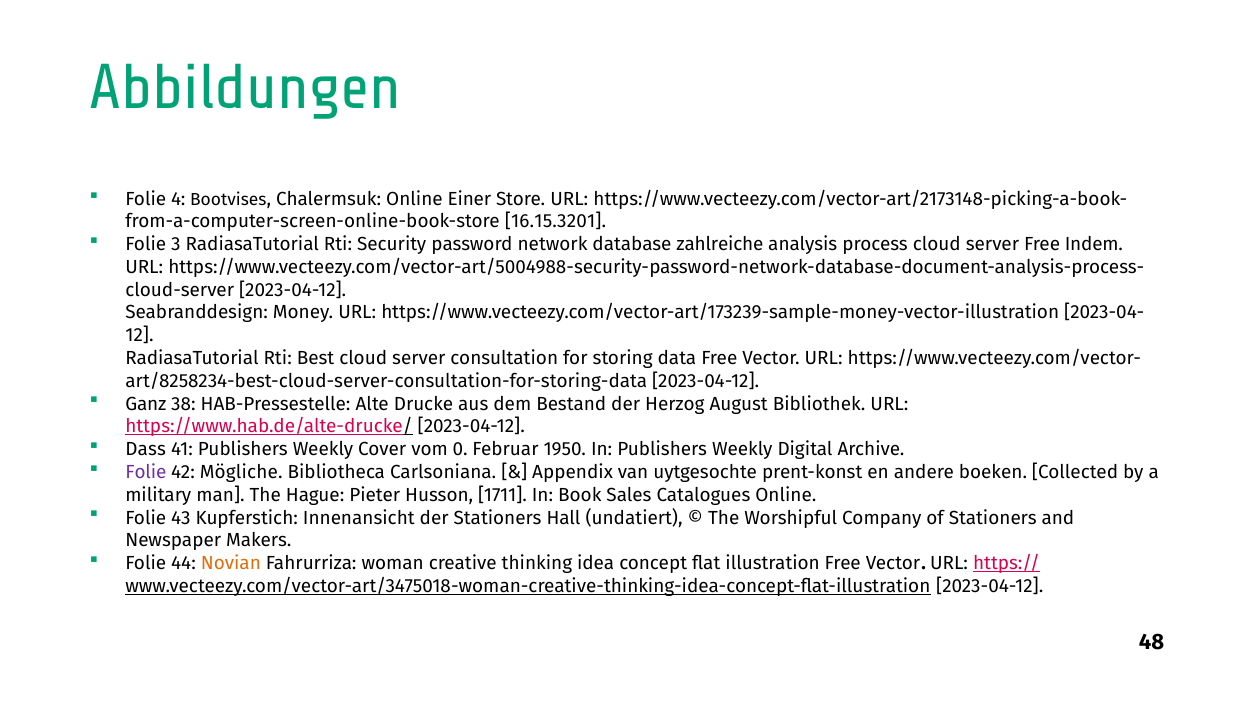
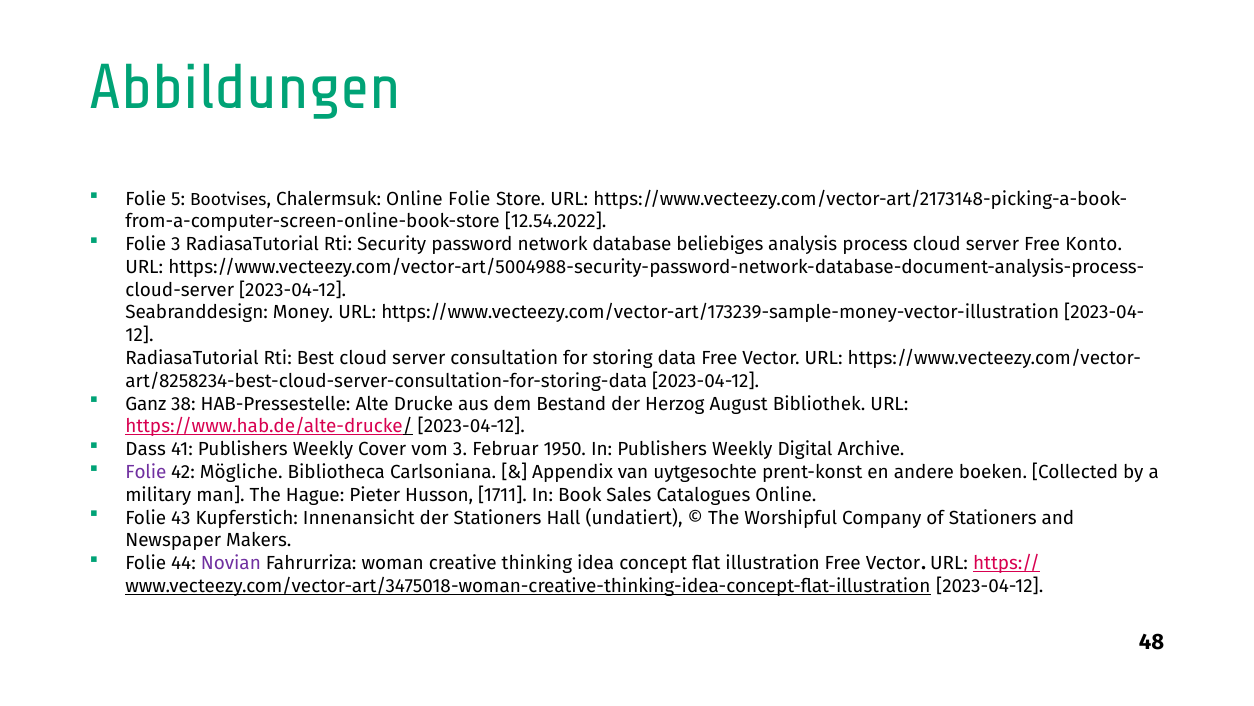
4: 4 -> 5
Online Einer: Einer -> Folie
16.15.3201: 16.15.3201 -> 12.54.2022
zahlreiche: zahlreiche -> beliebiges
Indem: Indem -> Konto
vom 0: 0 -> 3
Novian colour: orange -> purple
